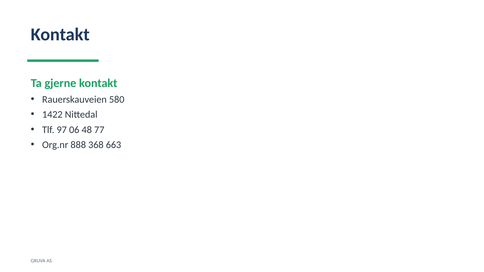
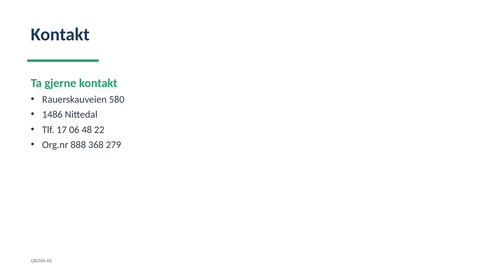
1422: 1422 -> 1486
97: 97 -> 17
77: 77 -> 22
663: 663 -> 279
